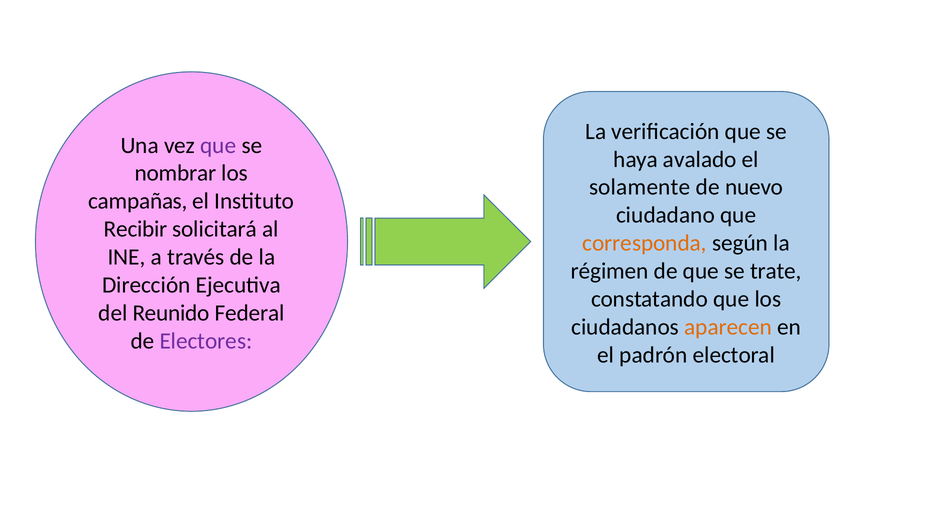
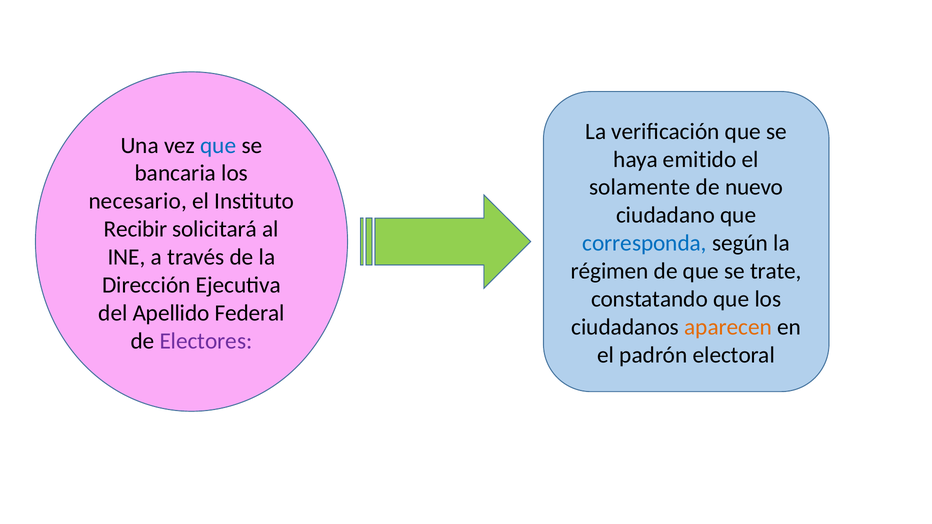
que at (218, 145) colour: purple -> blue
avalado: avalado -> emitido
nombrar: nombrar -> bancaria
campañas: campañas -> necesario
corresponda colour: orange -> blue
Reunido: Reunido -> Apellido
